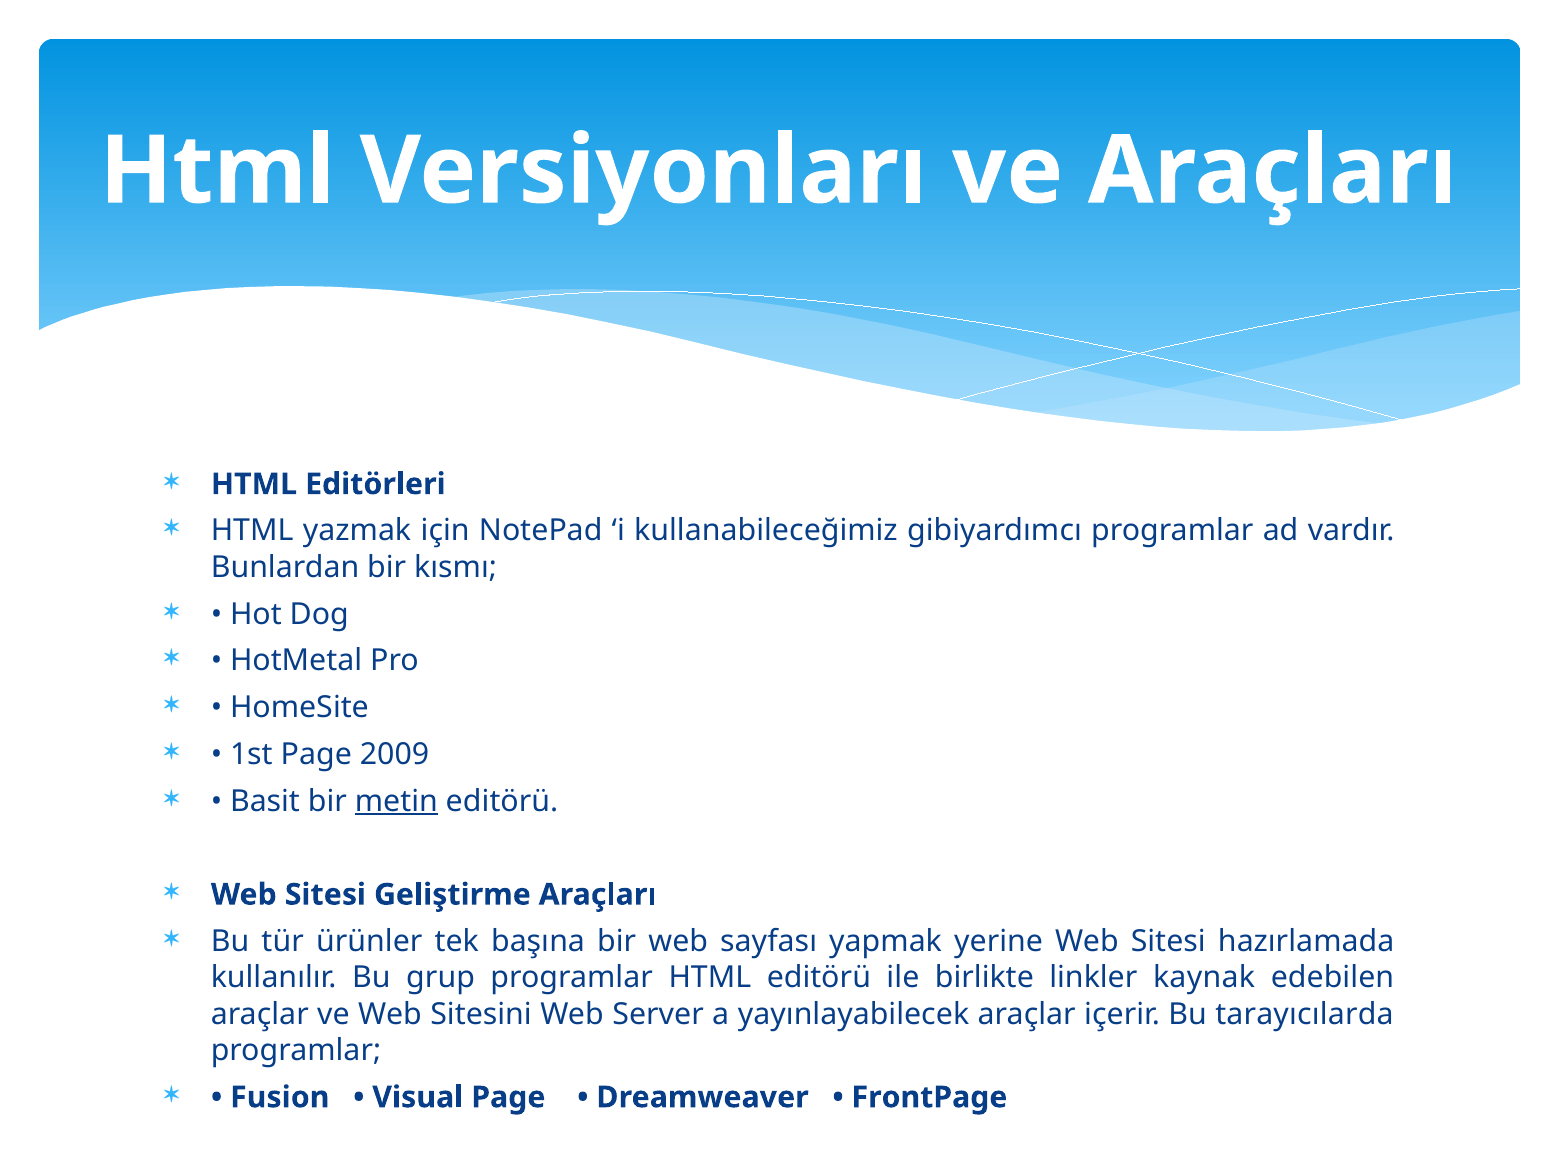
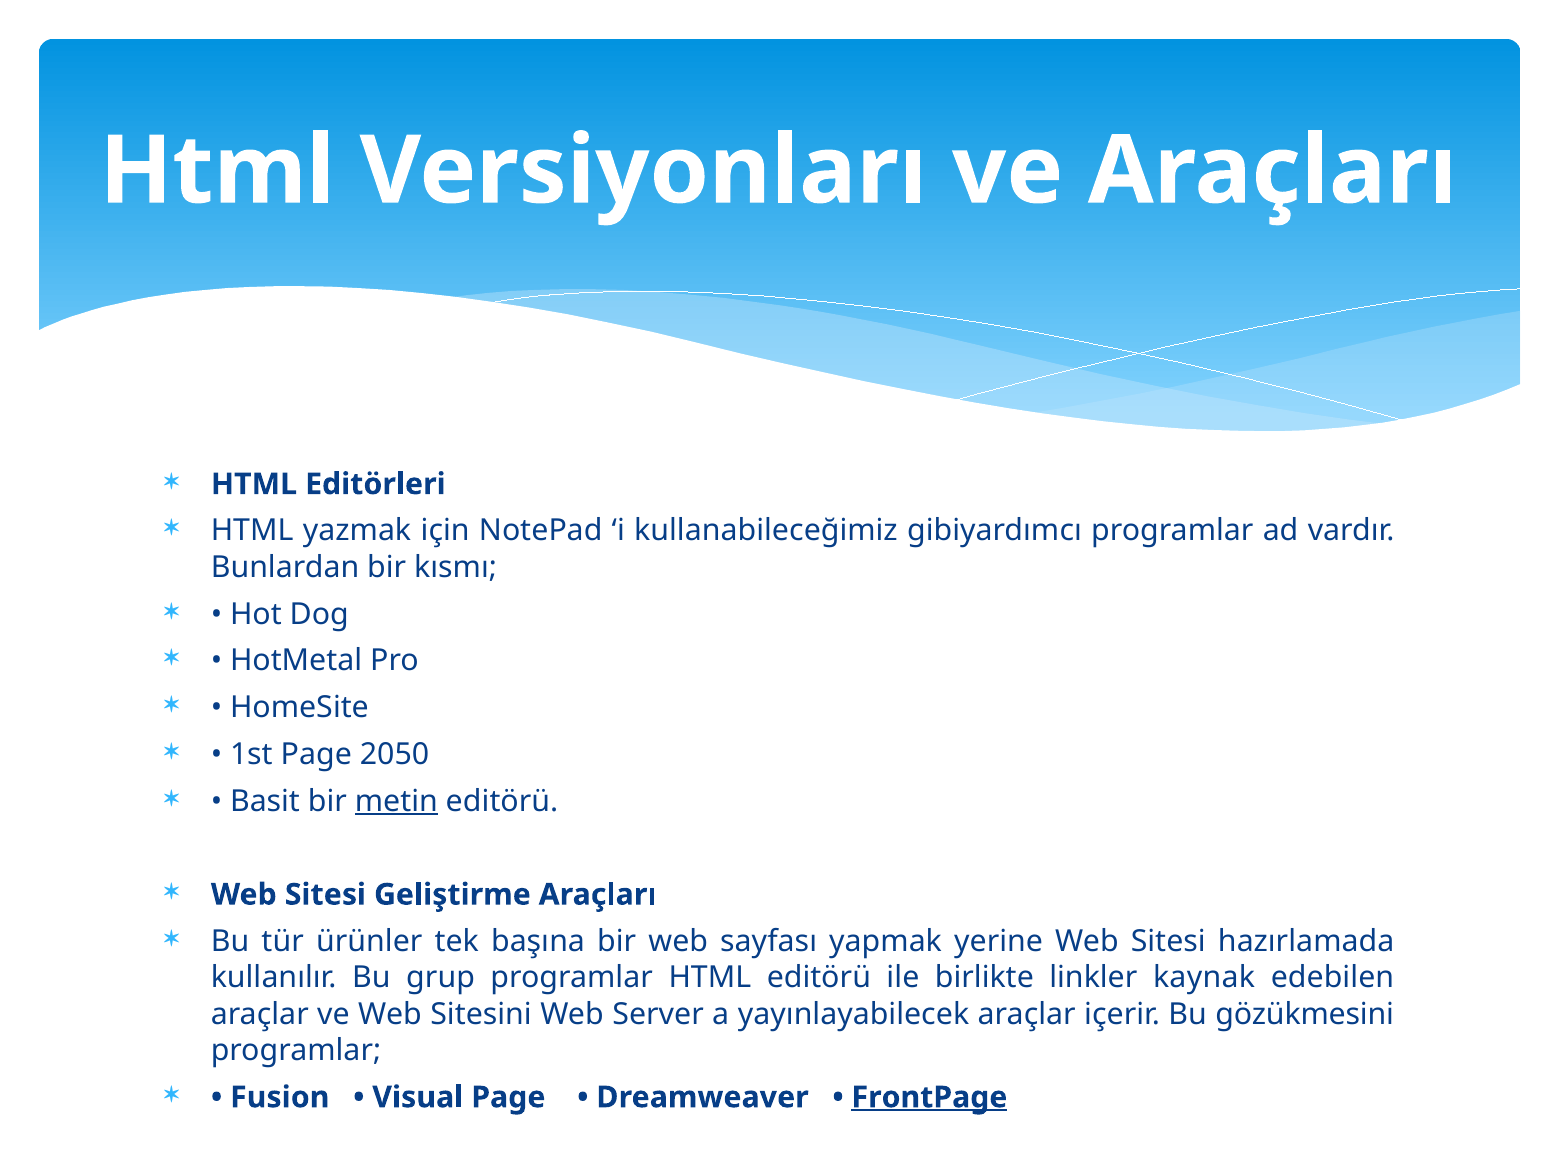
2009: 2009 -> 2050
tarayıcılarda: tarayıcılarda -> gözükmesini
FrontPage underline: none -> present
